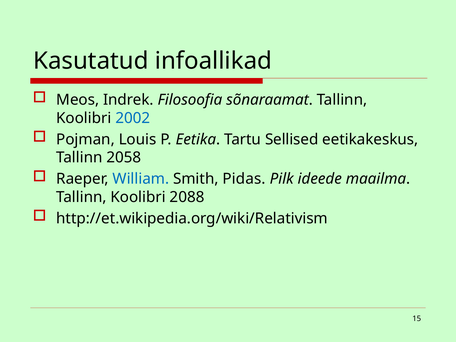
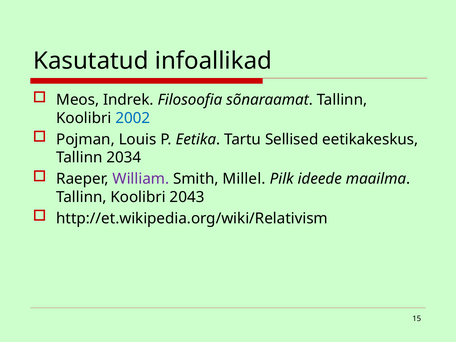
2058: 2058 -> 2034
William colour: blue -> purple
Pidas: Pidas -> Millel
2088: 2088 -> 2043
